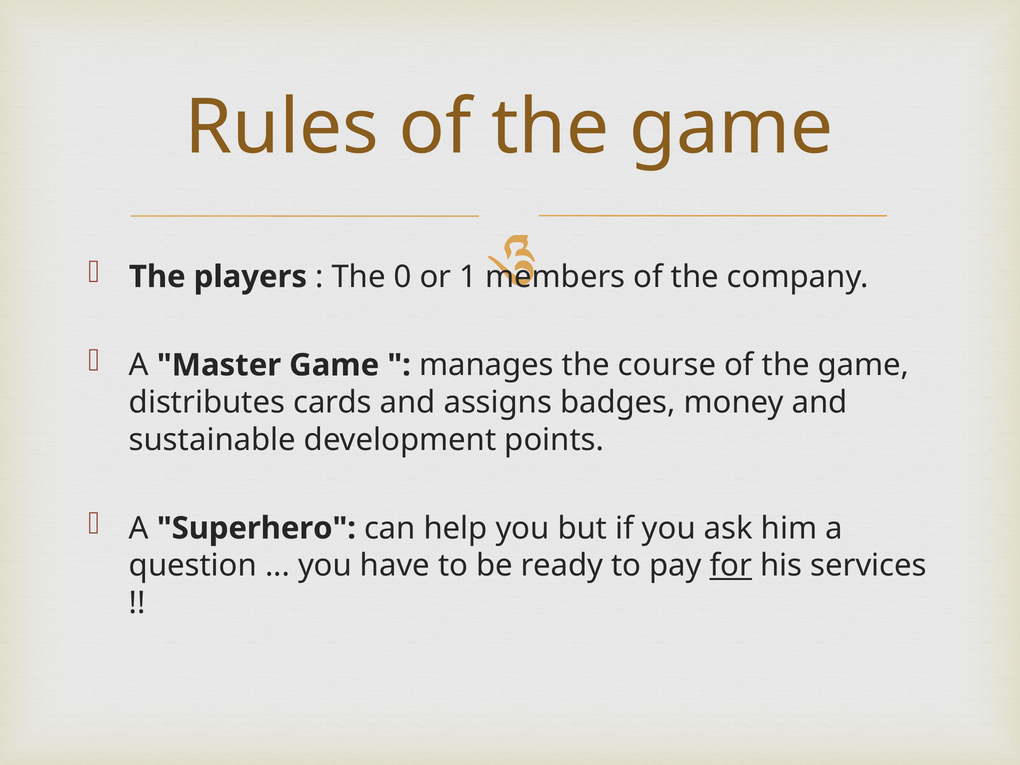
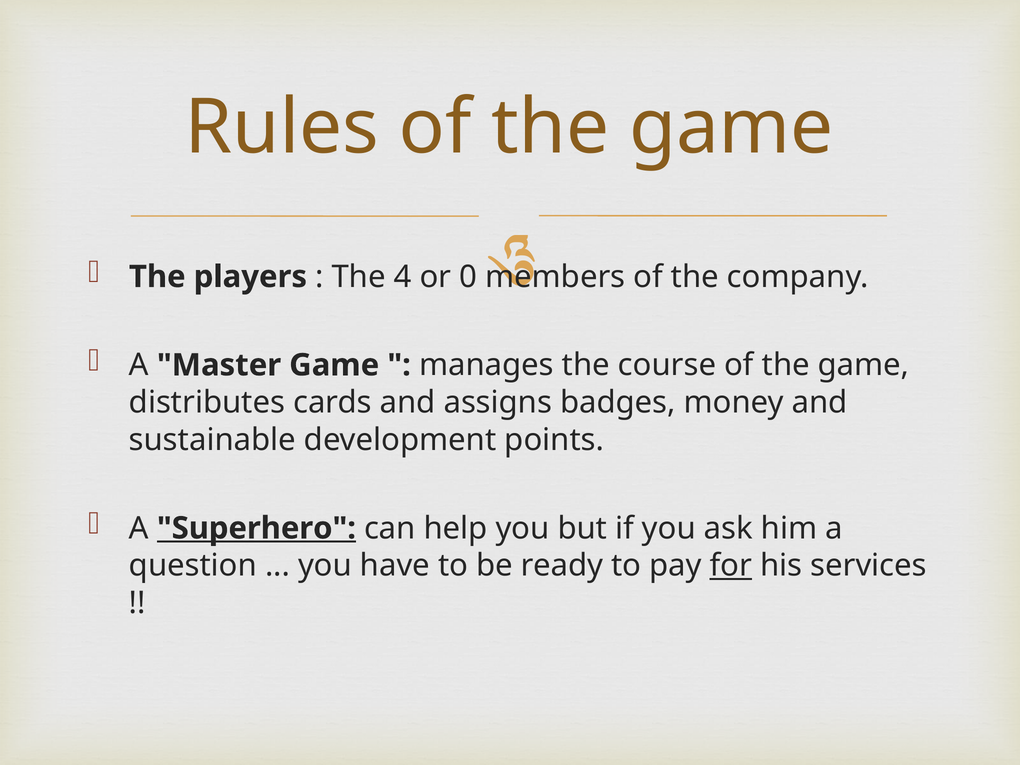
0: 0 -> 4
1: 1 -> 0
Superhero underline: none -> present
